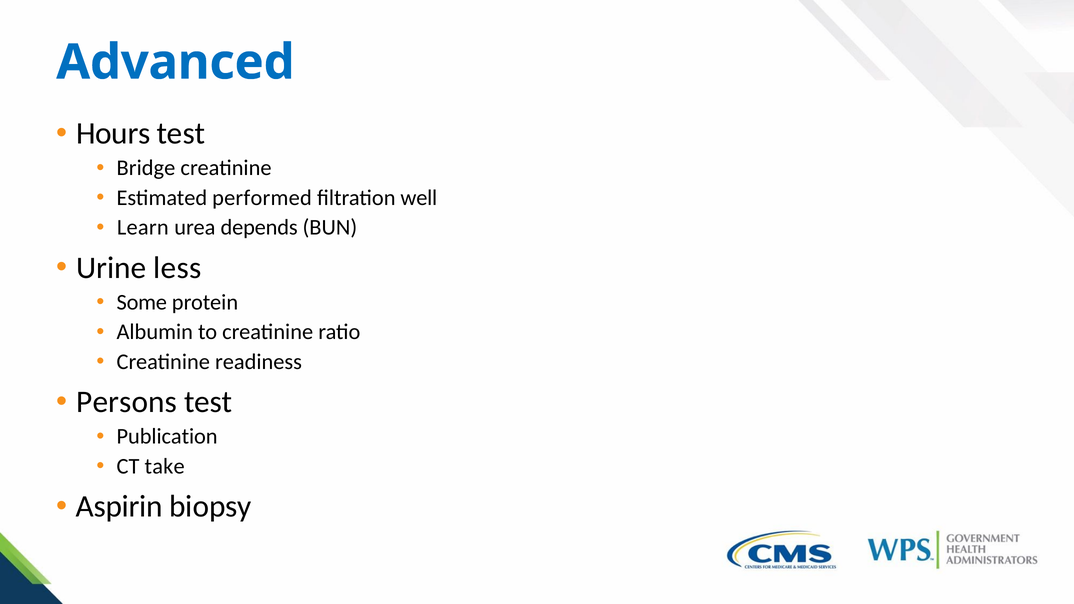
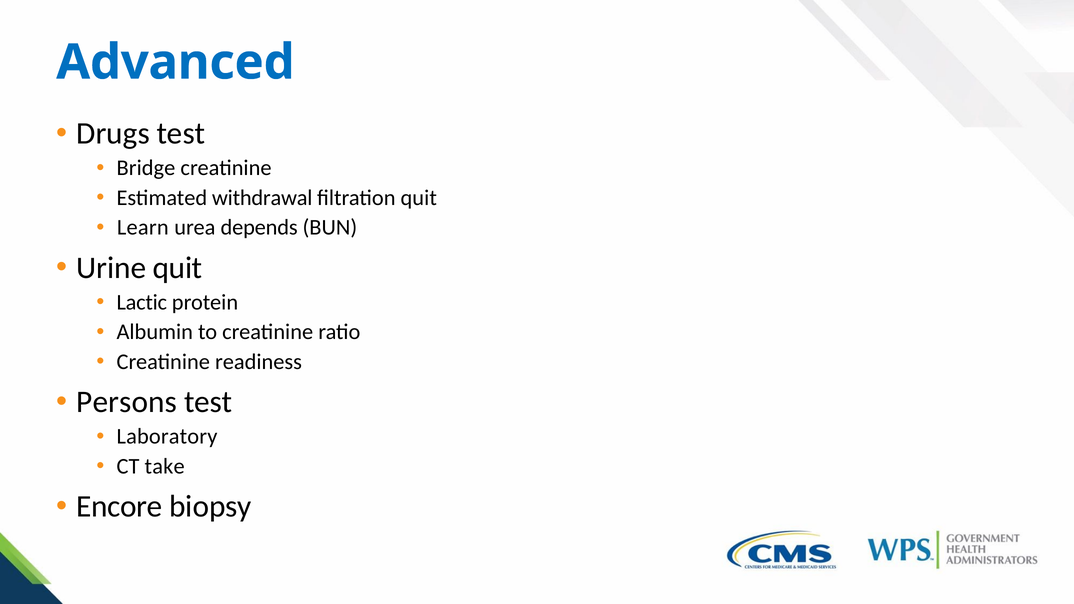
Hours: Hours -> Drugs
performed: performed -> withdrawal
filtration well: well -> quit
Urine less: less -> quit
Some: Some -> Lactic
Publication: Publication -> Laboratory
Aspirin: Aspirin -> Encore
